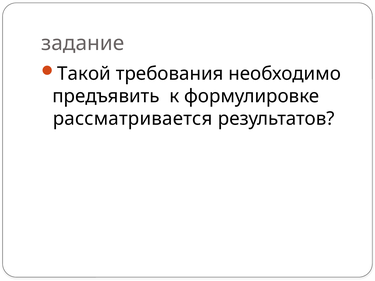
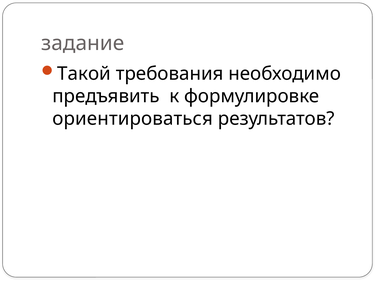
рассматривается: рассматривается -> ориентироваться
